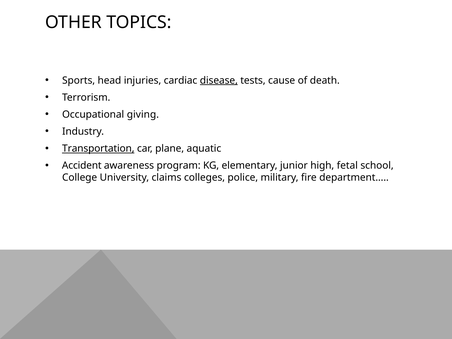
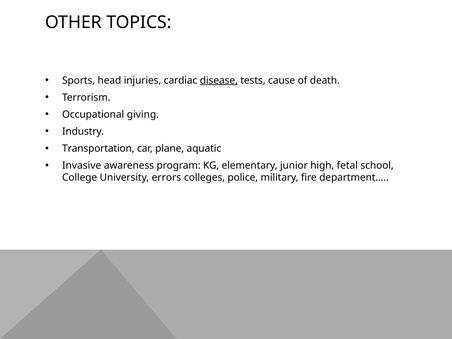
Transportation underline: present -> none
Accident: Accident -> Invasive
claims: claims -> errors
